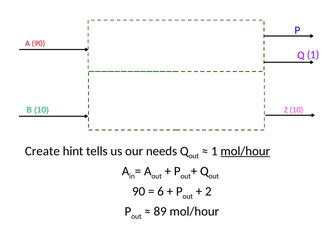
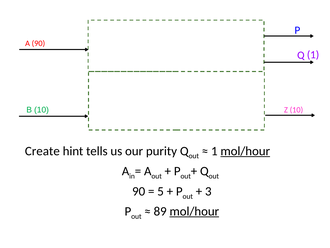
needs: needs -> purity
6: 6 -> 5
2: 2 -> 3
mol/hour at (194, 211) underline: none -> present
